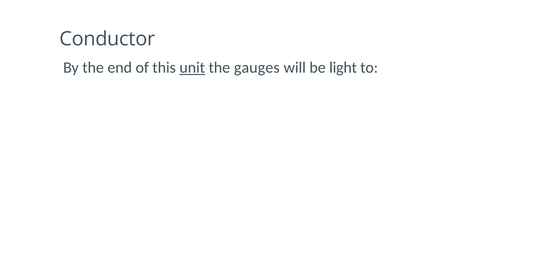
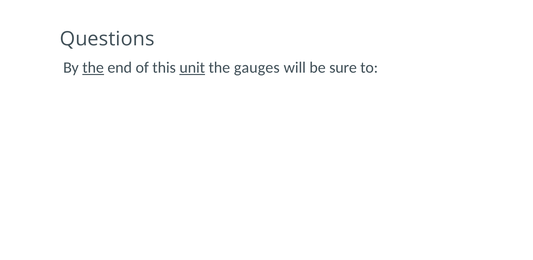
Conductor: Conductor -> Questions
the at (93, 68) underline: none -> present
light: light -> sure
